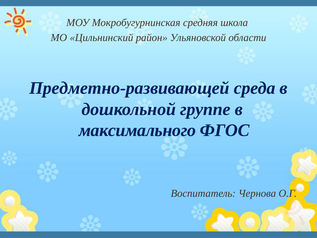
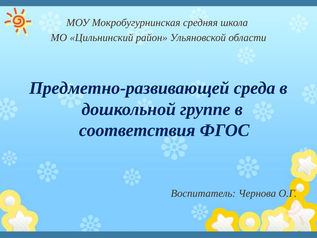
максимального: максимального -> соответствия
